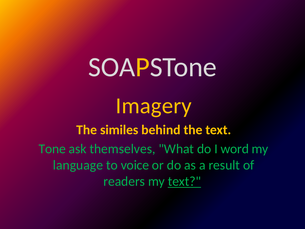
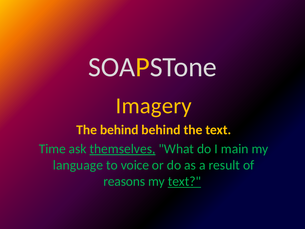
The similes: similes -> behind
Tone: Tone -> Time
themselves underline: none -> present
word: word -> main
readers: readers -> reasons
